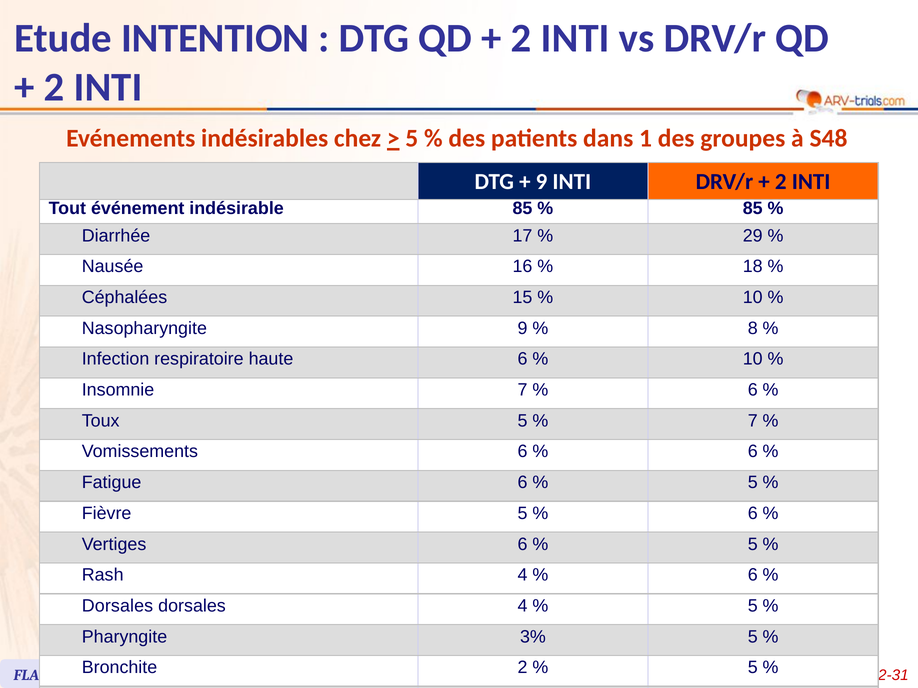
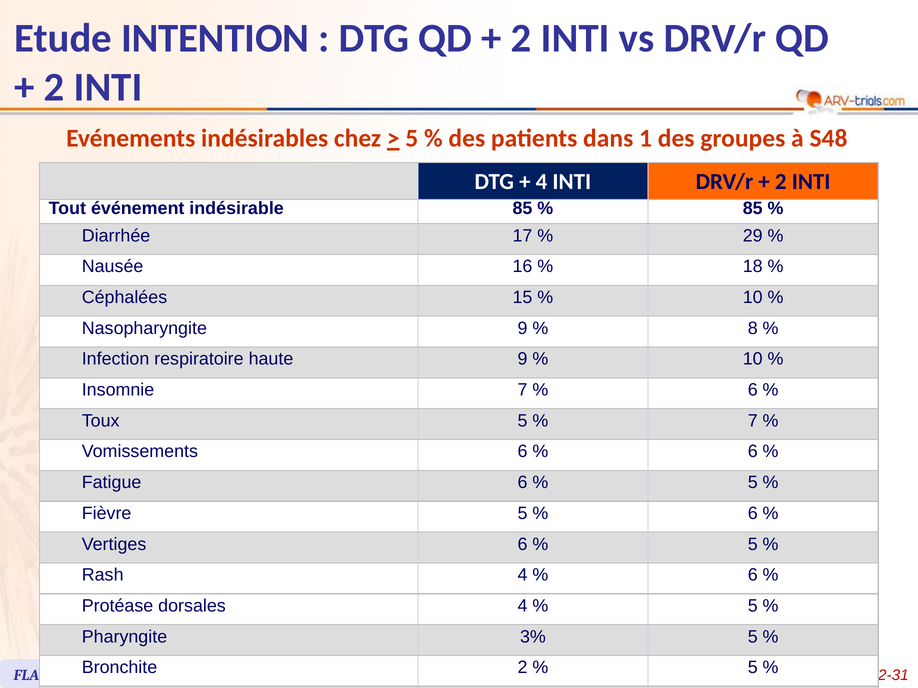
9 at (541, 182): 9 -> 4
haute 6: 6 -> 9
Dorsales at (117, 606): Dorsales -> Protéase
